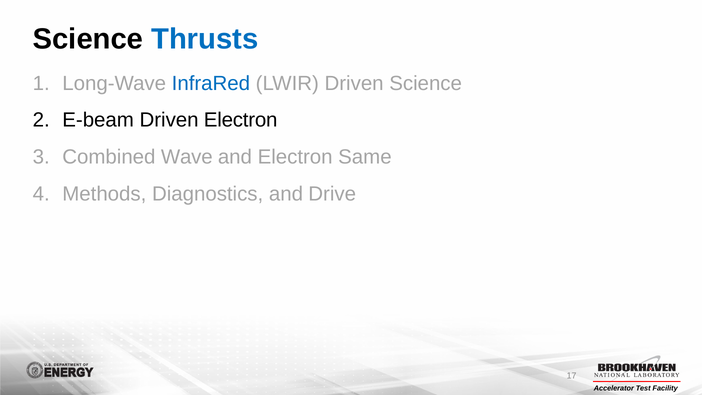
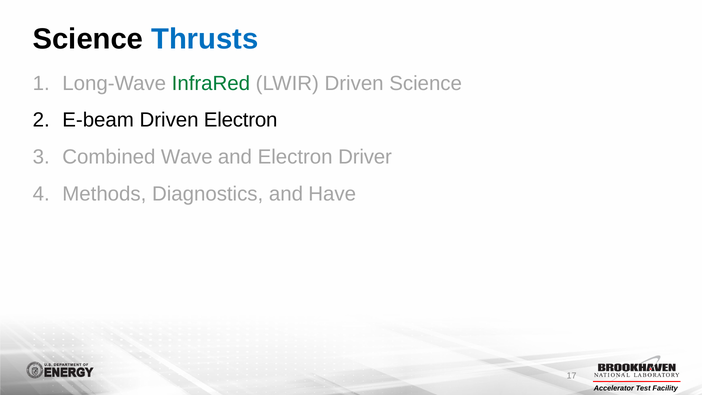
InfraRed colour: blue -> green
Same: Same -> Driver
Drive: Drive -> Have
